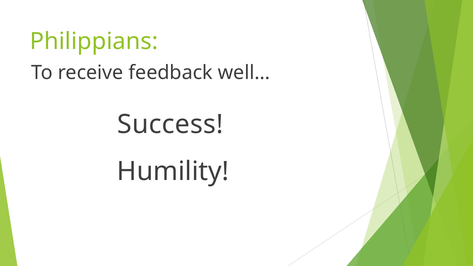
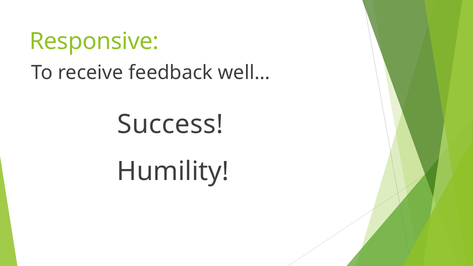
Philippians: Philippians -> Responsive
